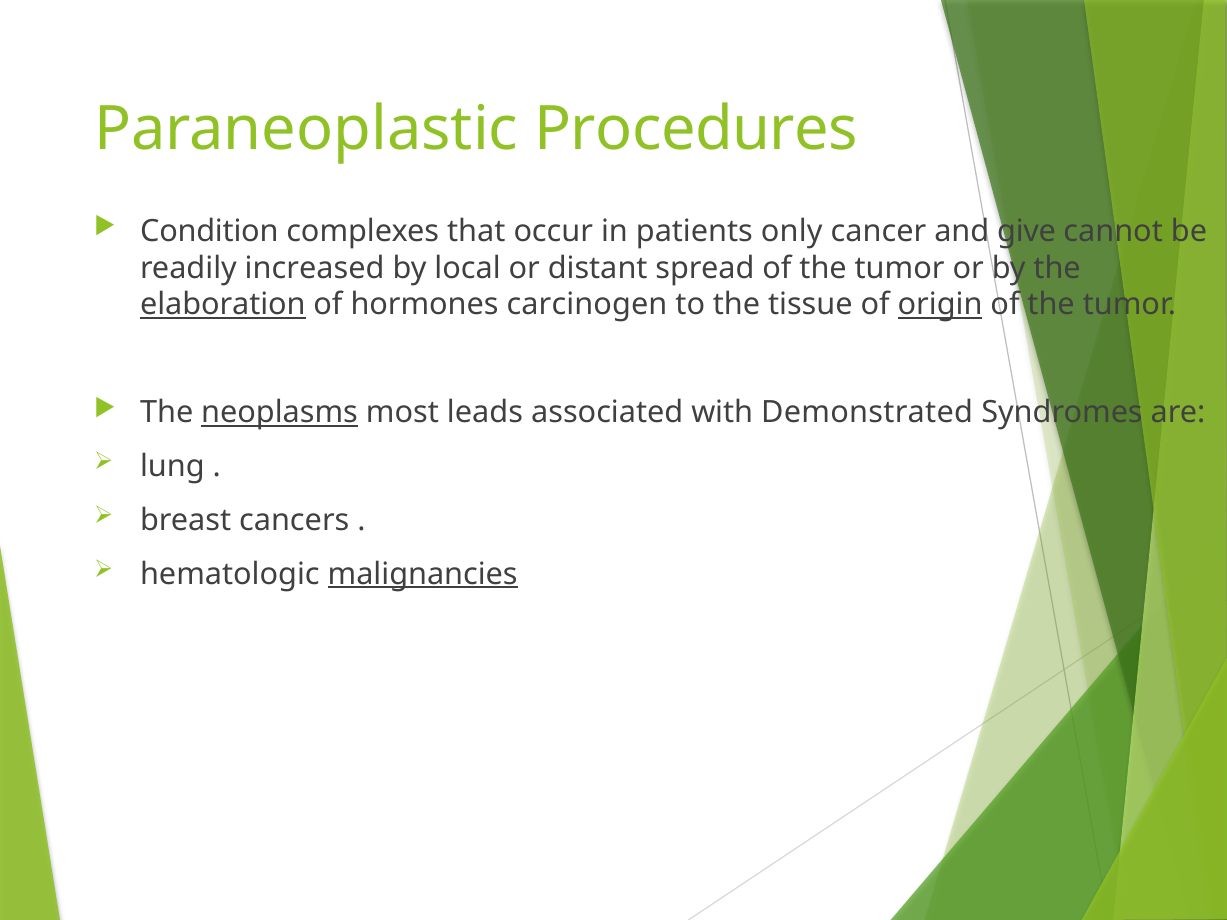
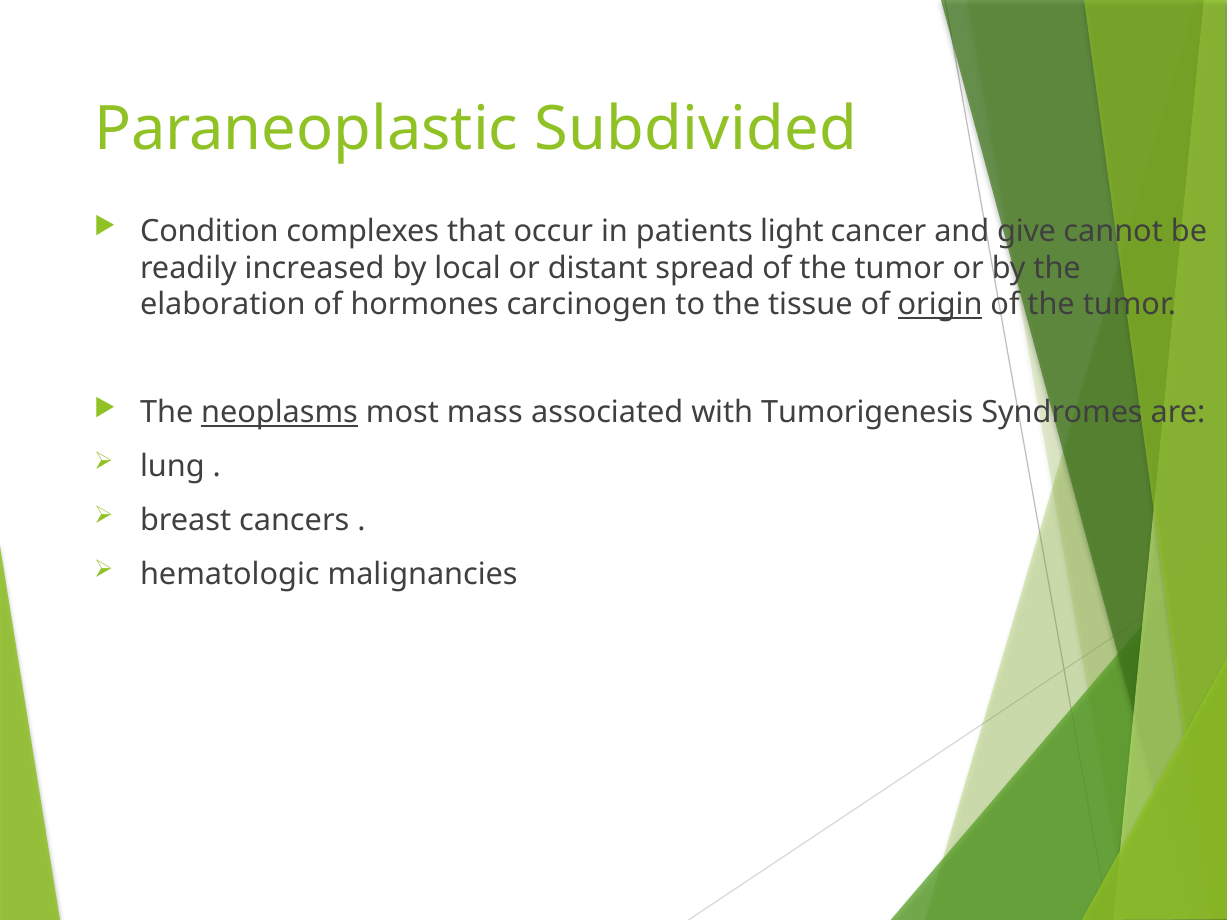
Procedures: Procedures -> Subdivided
only: only -> light
elaboration underline: present -> none
leads: leads -> mass
Demonstrated: Demonstrated -> Tumorigenesis
malignancies underline: present -> none
